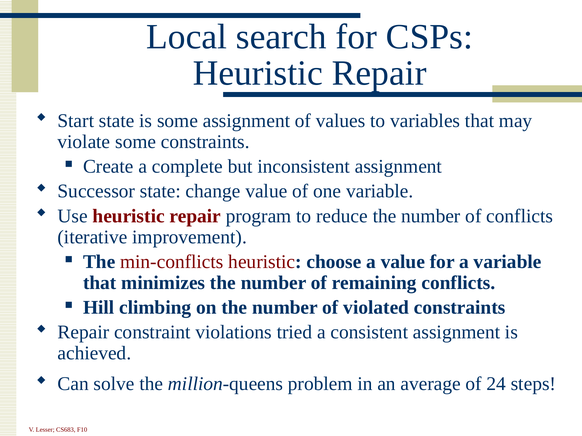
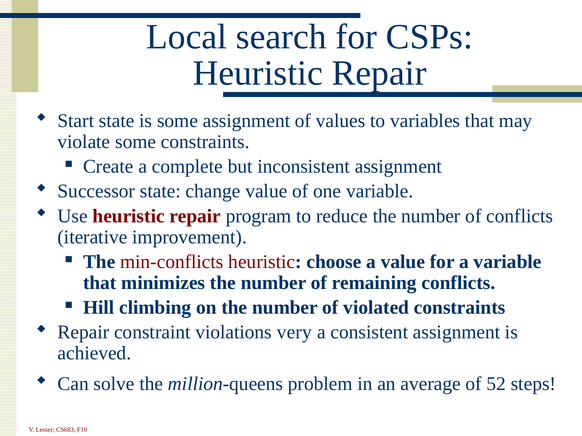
tried: tried -> very
24: 24 -> 52
